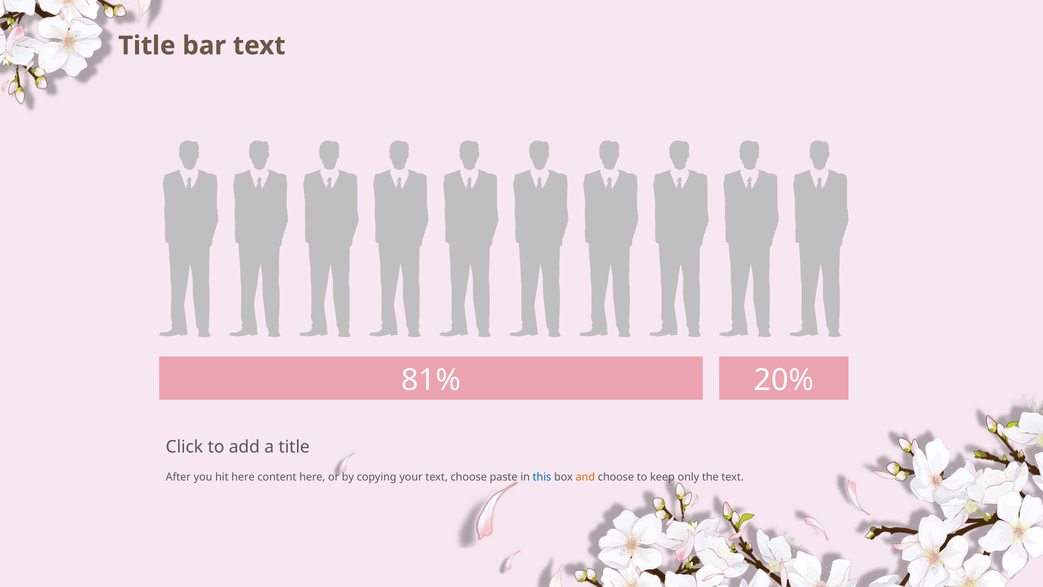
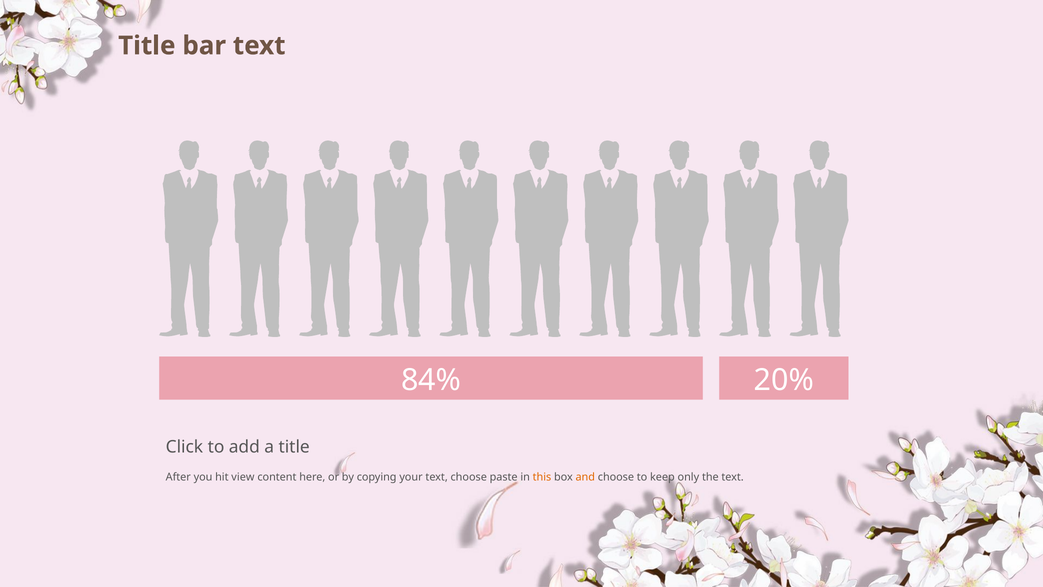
81%: 81% -> 84%
hit here: here -> view
this colour: blue -> orange
